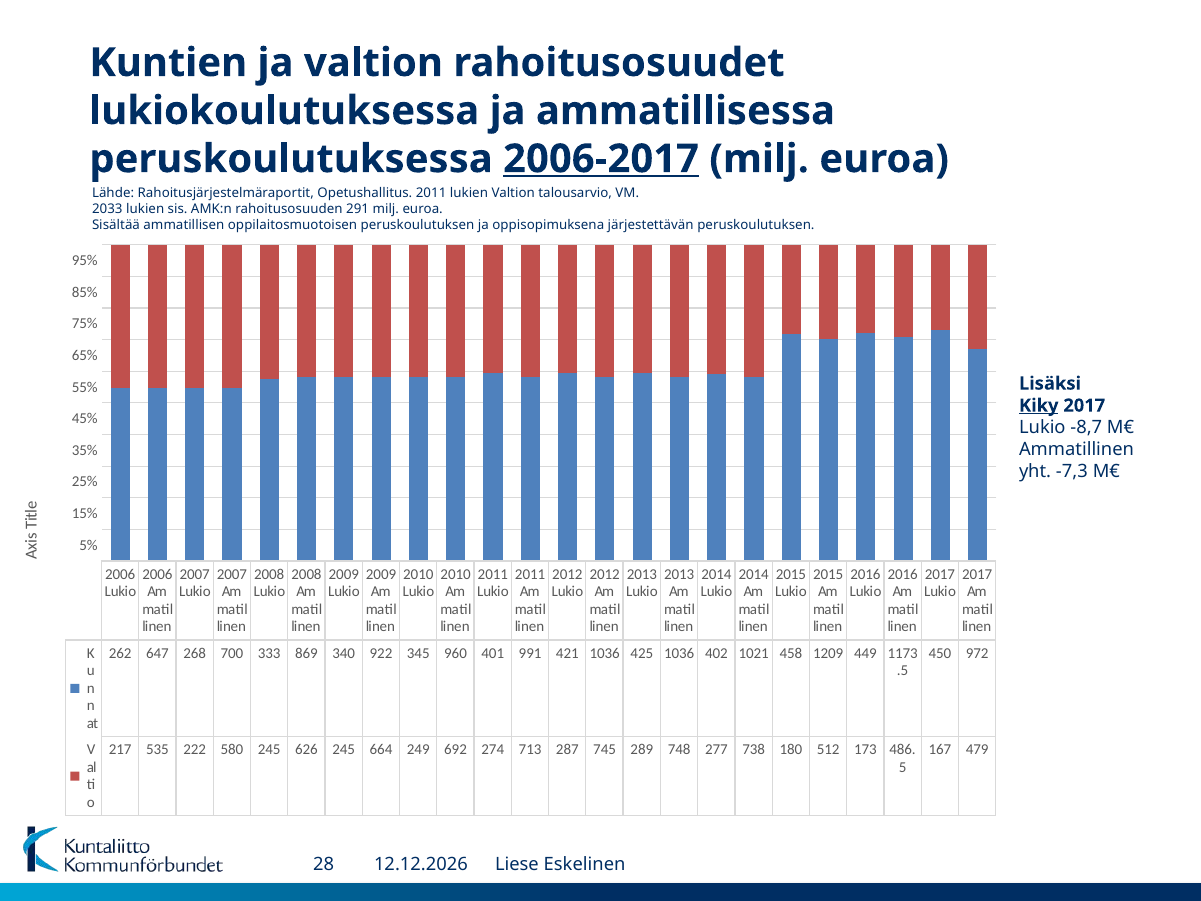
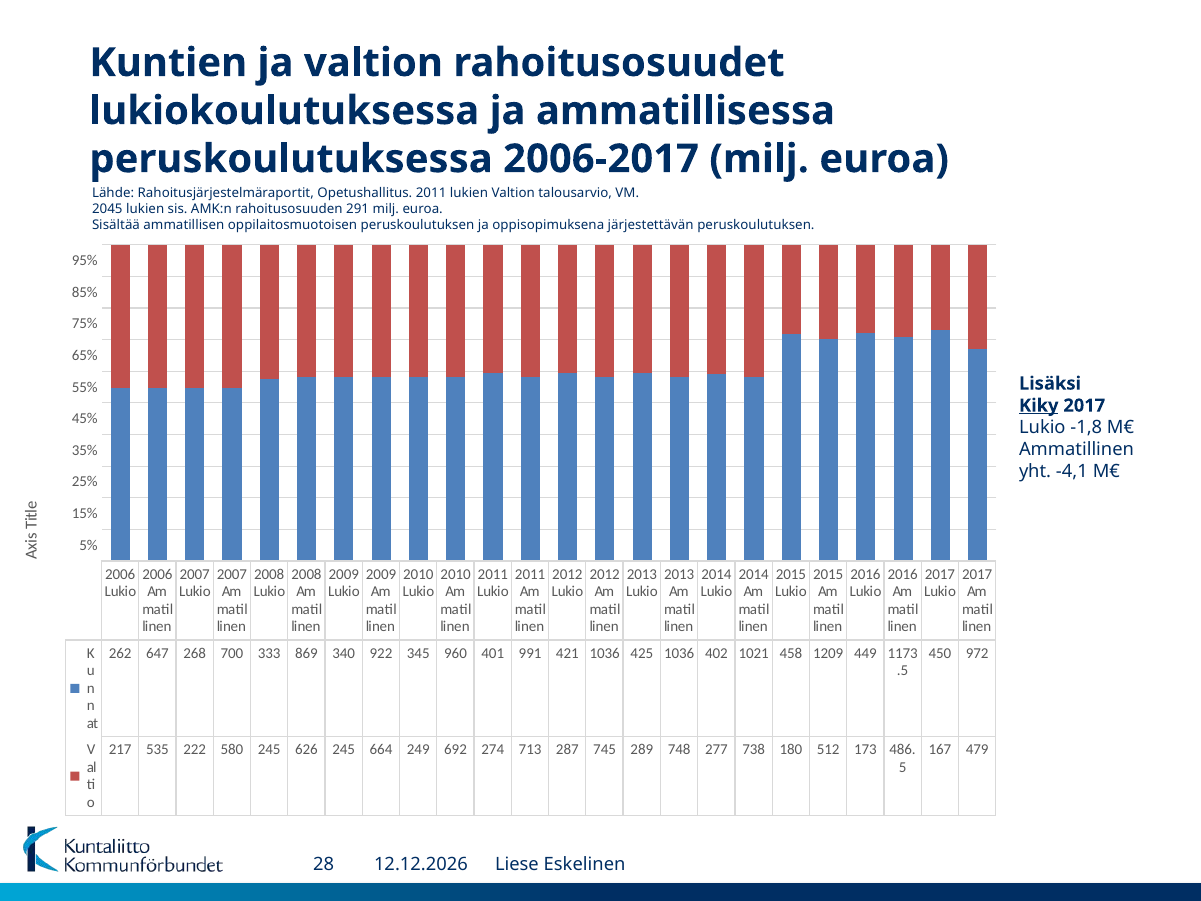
2006-2017 underline: present -> none
2033: 2033 -> 2045
-8,7: -8,7 -> -1,8
-7,3: -7,3 -> -4,1
